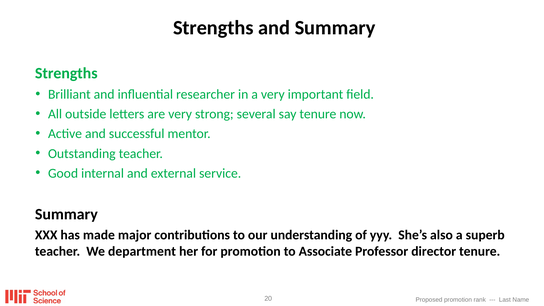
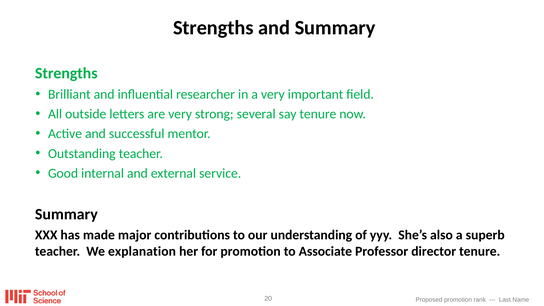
department: department -> explanation
